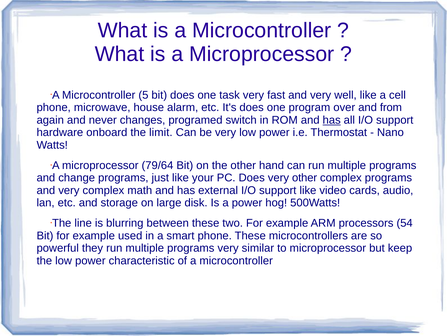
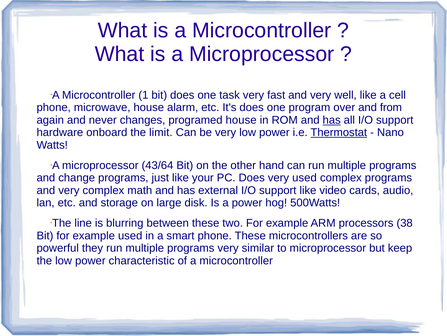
5: 5 -> 1
programed switch: switch -> house
Thermostat underline: none -> present
79/64: 79/64 -> 43/64
very other: other -> used
54: 54 -> 38
